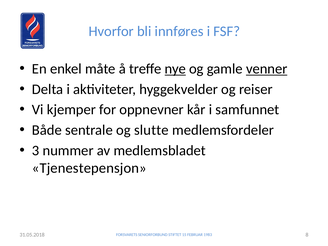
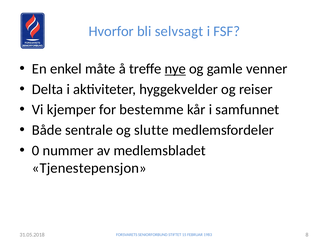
innføres: innføres -> selvsagt
venner underline: present -> none
oppnevner: oppnevner -> bestemme
3: 3 -> 0
